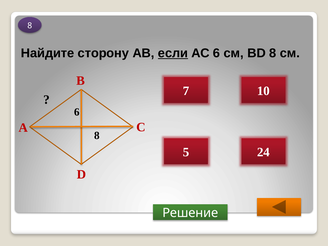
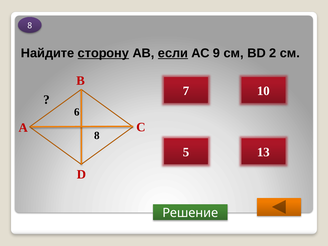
сторону underline: none -> present
АС 6: 6 -> 9
BD 8: 8 -> 2
24: 24 -> 13
